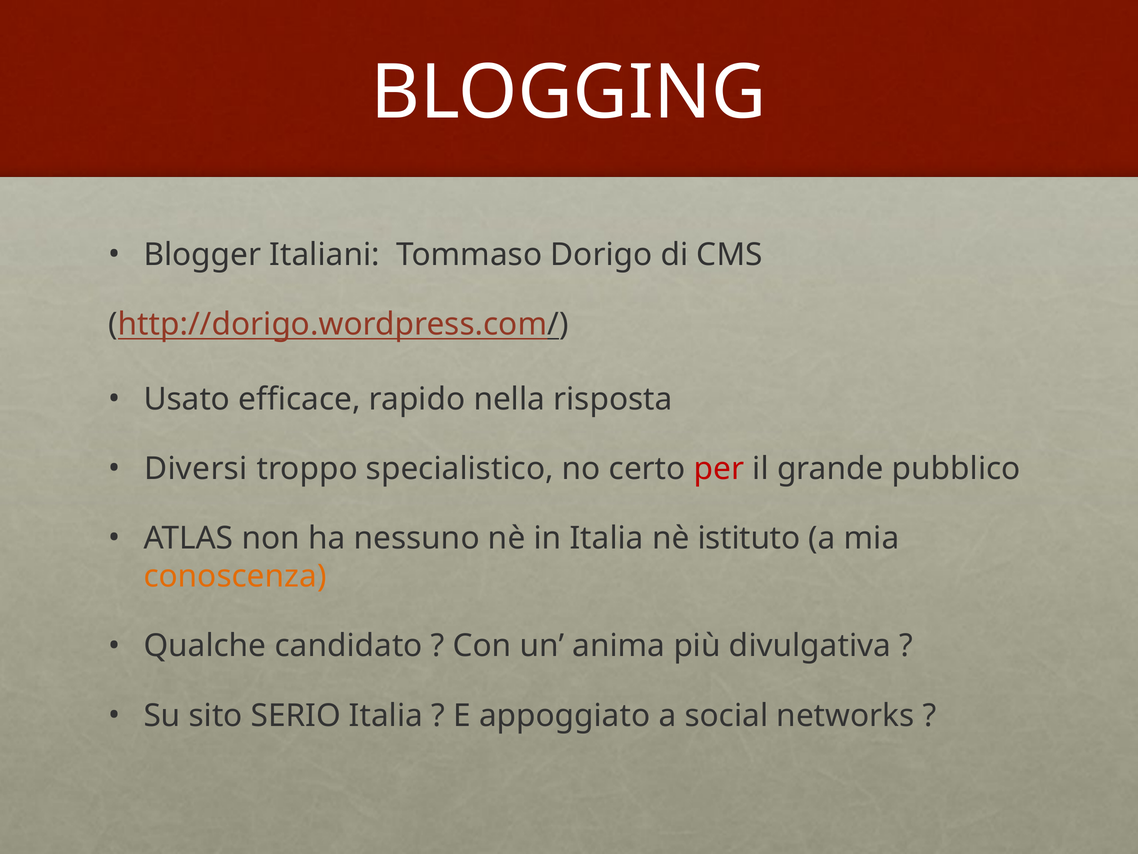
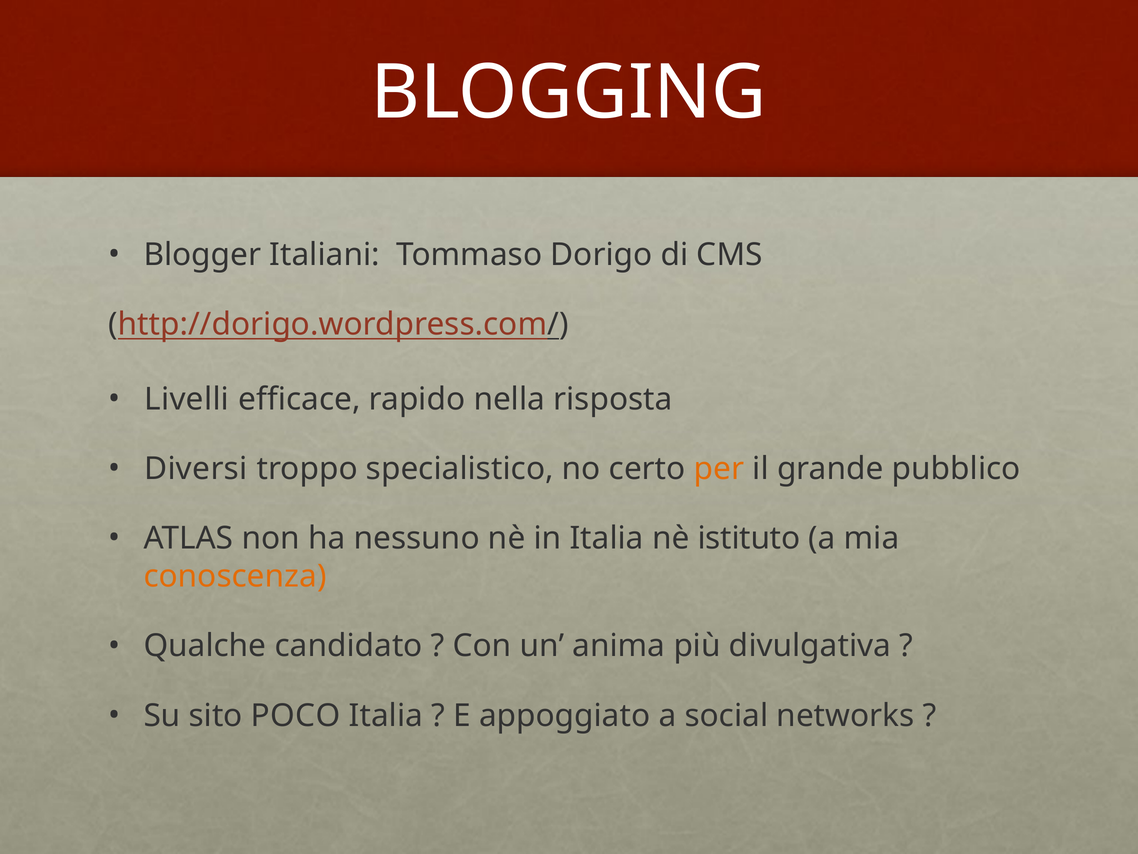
Usato: Usato -> Livelli
per colour: red -> orange
SERIO: SERIO -> POCO
